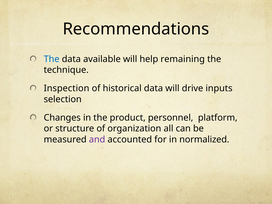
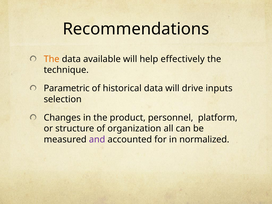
The at (52, 59) colour: blue -> orange
remaining: remaining -> effectively
Inspection: Inspection -> Parametric
